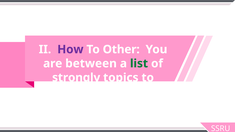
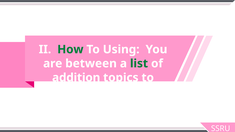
How colour: purple -> green
Other: Other -> Using
strongly: strongly -> addition
